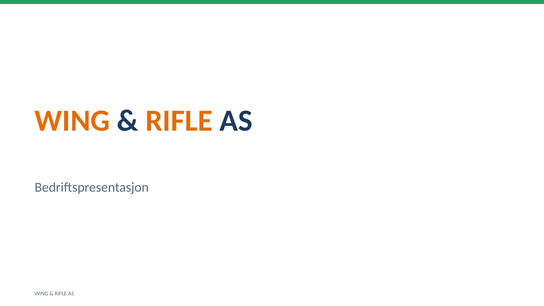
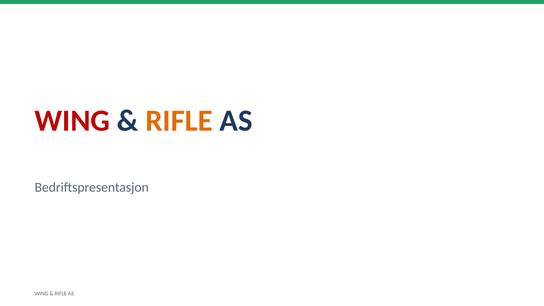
WING at (72, 121) colour: orange -> red
